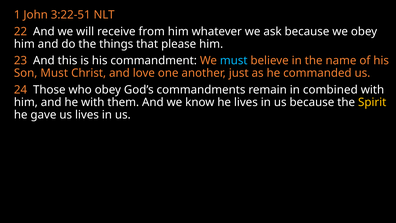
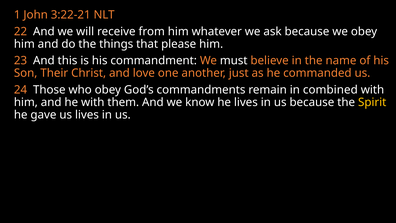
3:22-51: 3:22-51 -> 3:22-21
must at (234, 61) colour: light blue -> white
Son Must: Must -> Their
